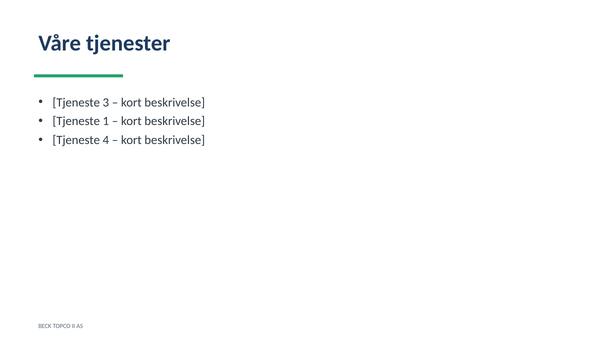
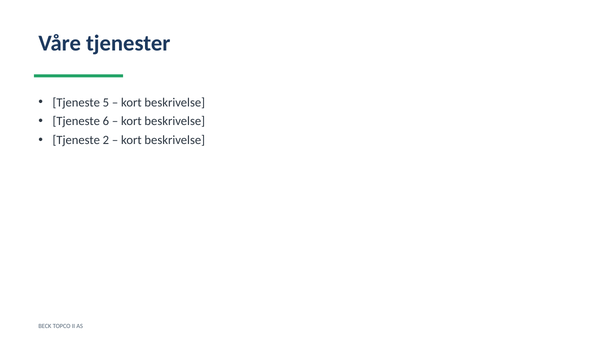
3: 3 -> 5
1: 1 -> 6
4: 4 -> 2
